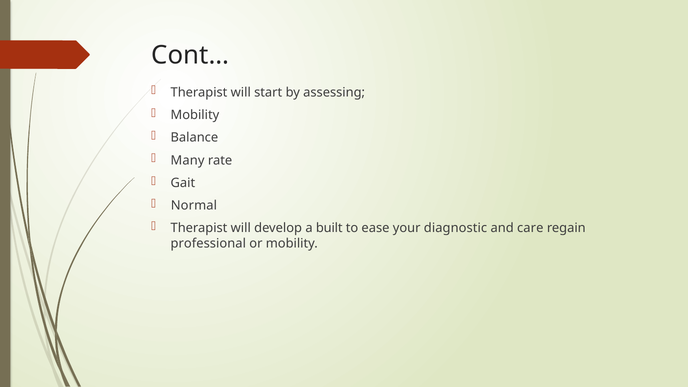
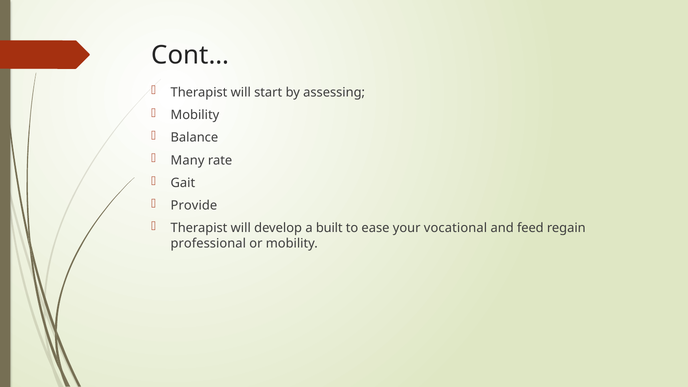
Normal: Normal -> Provide
diagnostic: diagnostic -> vocational
care: care -> feed
